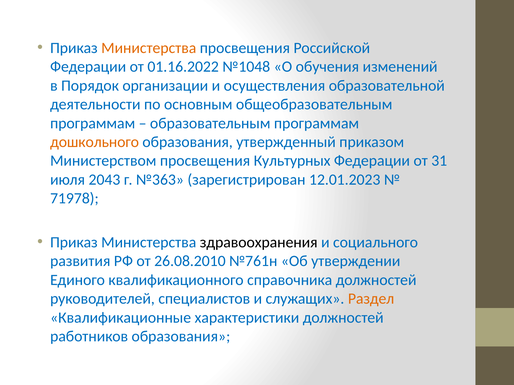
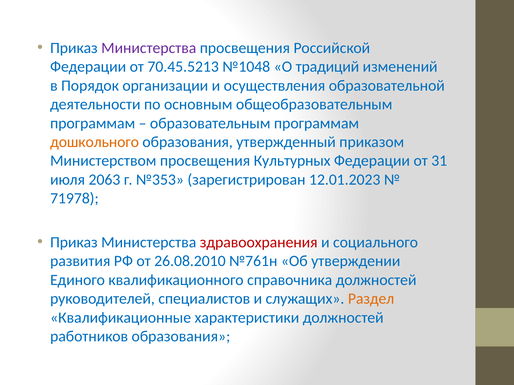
Министерства at (149, 48) colour: orange -> purple
01.16.2022: 01.16.2022 -> 70.45.5213
обучения: обучения -> традиций
2043: 2043 -> 2063
№363: №363 -> №353
здравоохранения colour: black -> red
